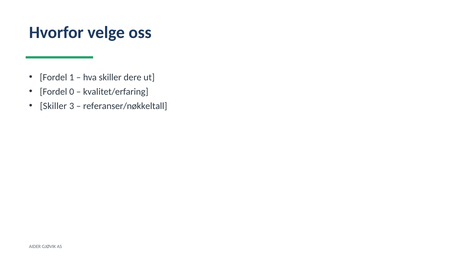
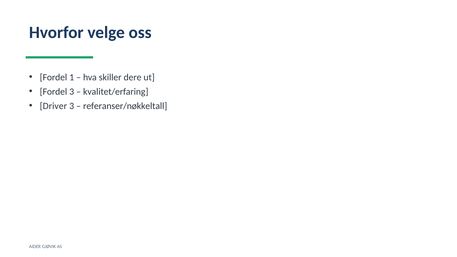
Fordel 0: 0 -> 3
Skiller at (53, 106): Skiller -> Driver
